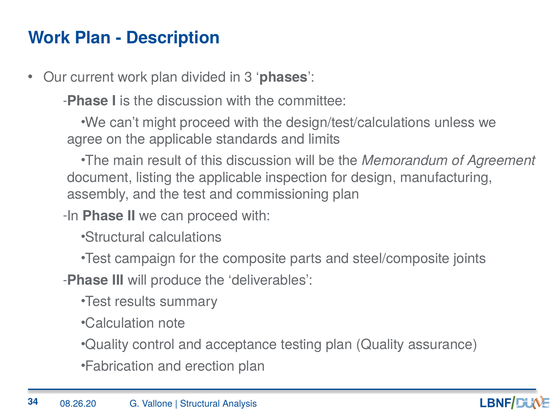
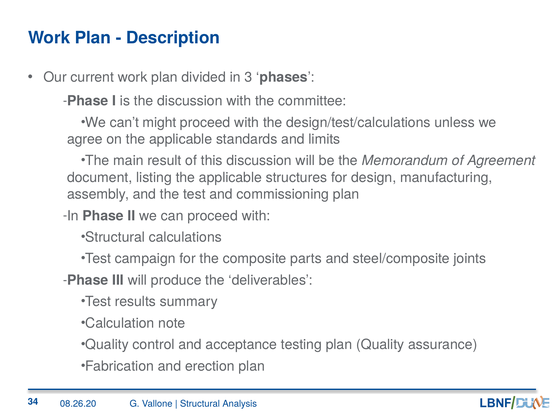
inspection: inspection -> structures
